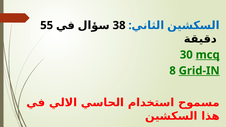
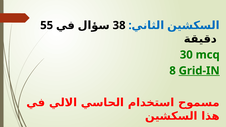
mcq underline: present -> none
